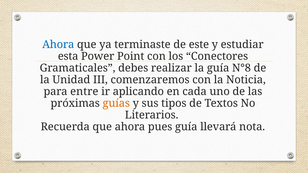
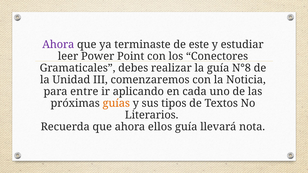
Ahora at (58, 45) colour: blue -> purple
esta: esta -> leer
pues: pues -> ellos
